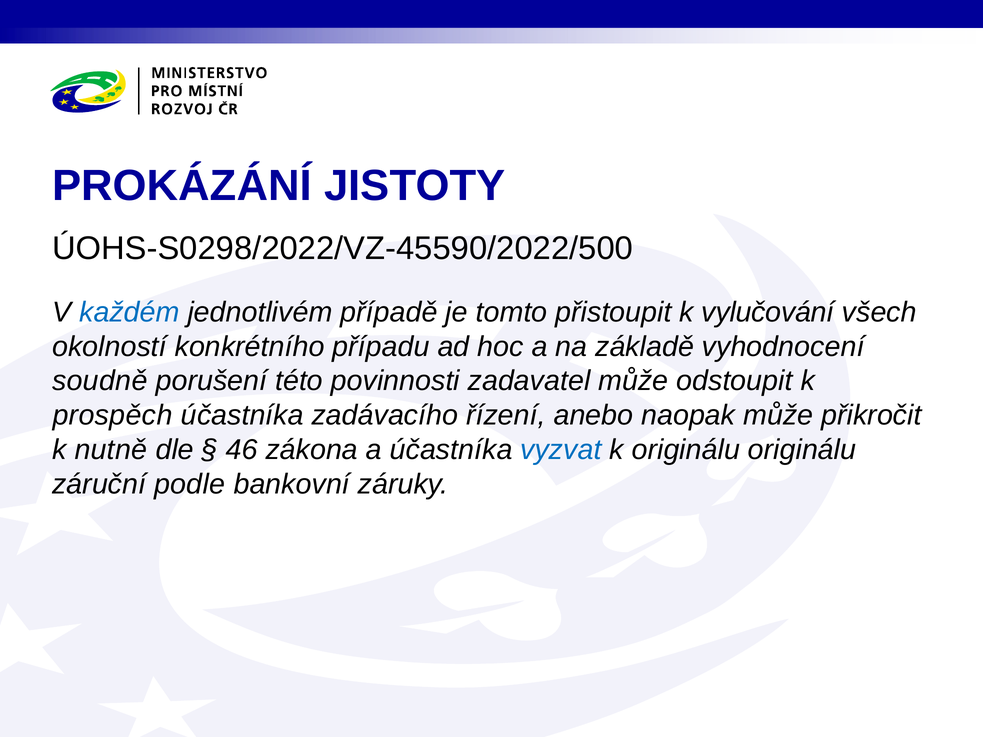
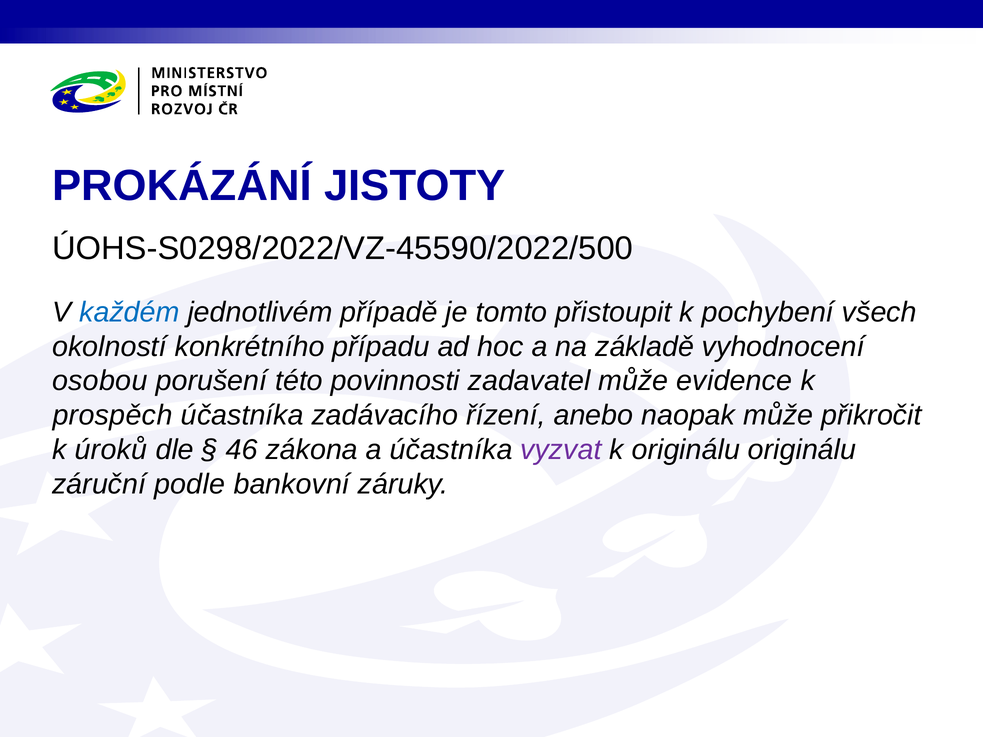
vylučování: vylučování -> pochybení
soudně: soudně -> osobou
odstoupit: odstoupit -> evidence
nutně: nutně -> úroků
vyzvat colour: blue -> purple
